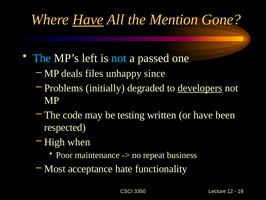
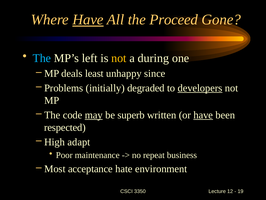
Mention: Mention -> Proceed
not at (119, 58) colour: light blue -> yellow
passed: passed -> during
files: files -> least
may underline: none -> present
testing: testing -> superb
have at (203, 115) underline: none -> present
when: when -> adapt
functionality: functionality -> environment
